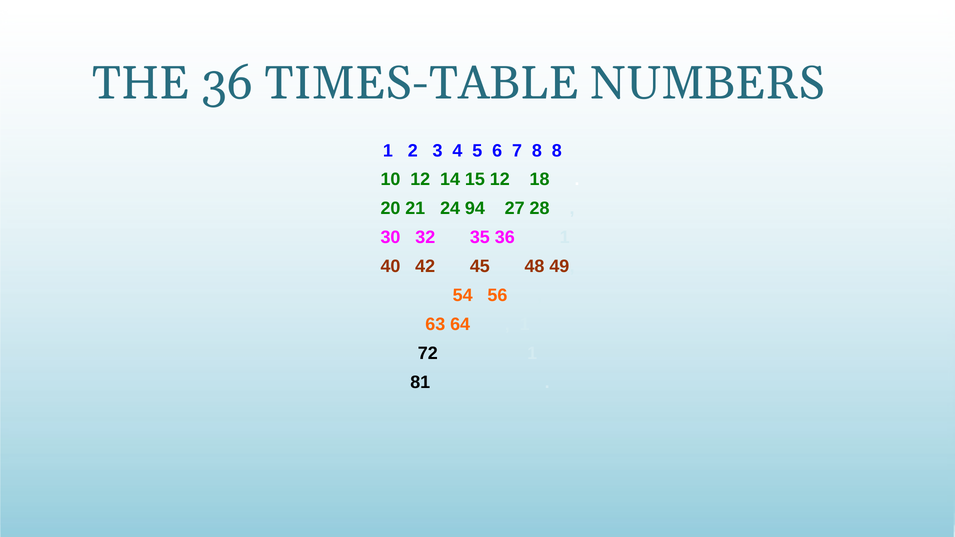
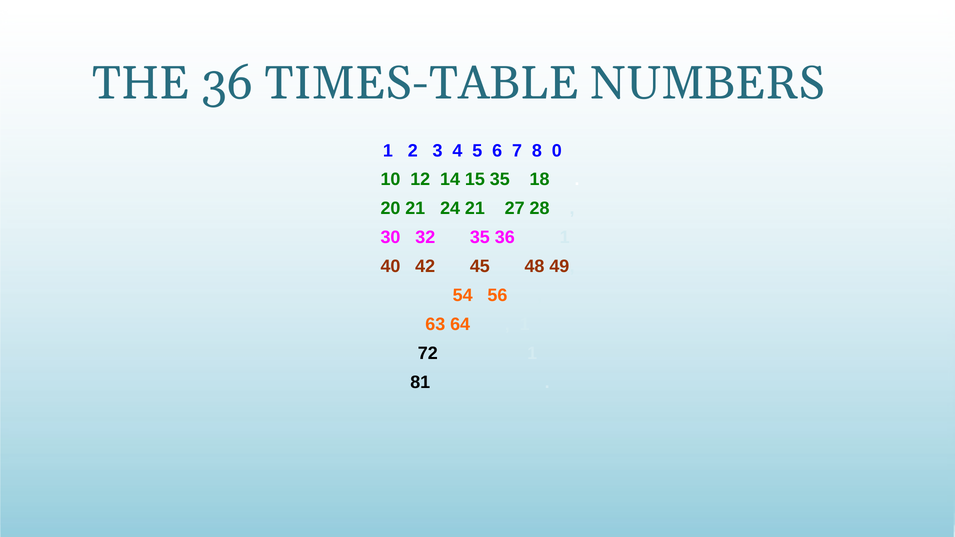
8 8: 8 -> 0
15 12: 12 -> 35
24 94: 94 -> 21
